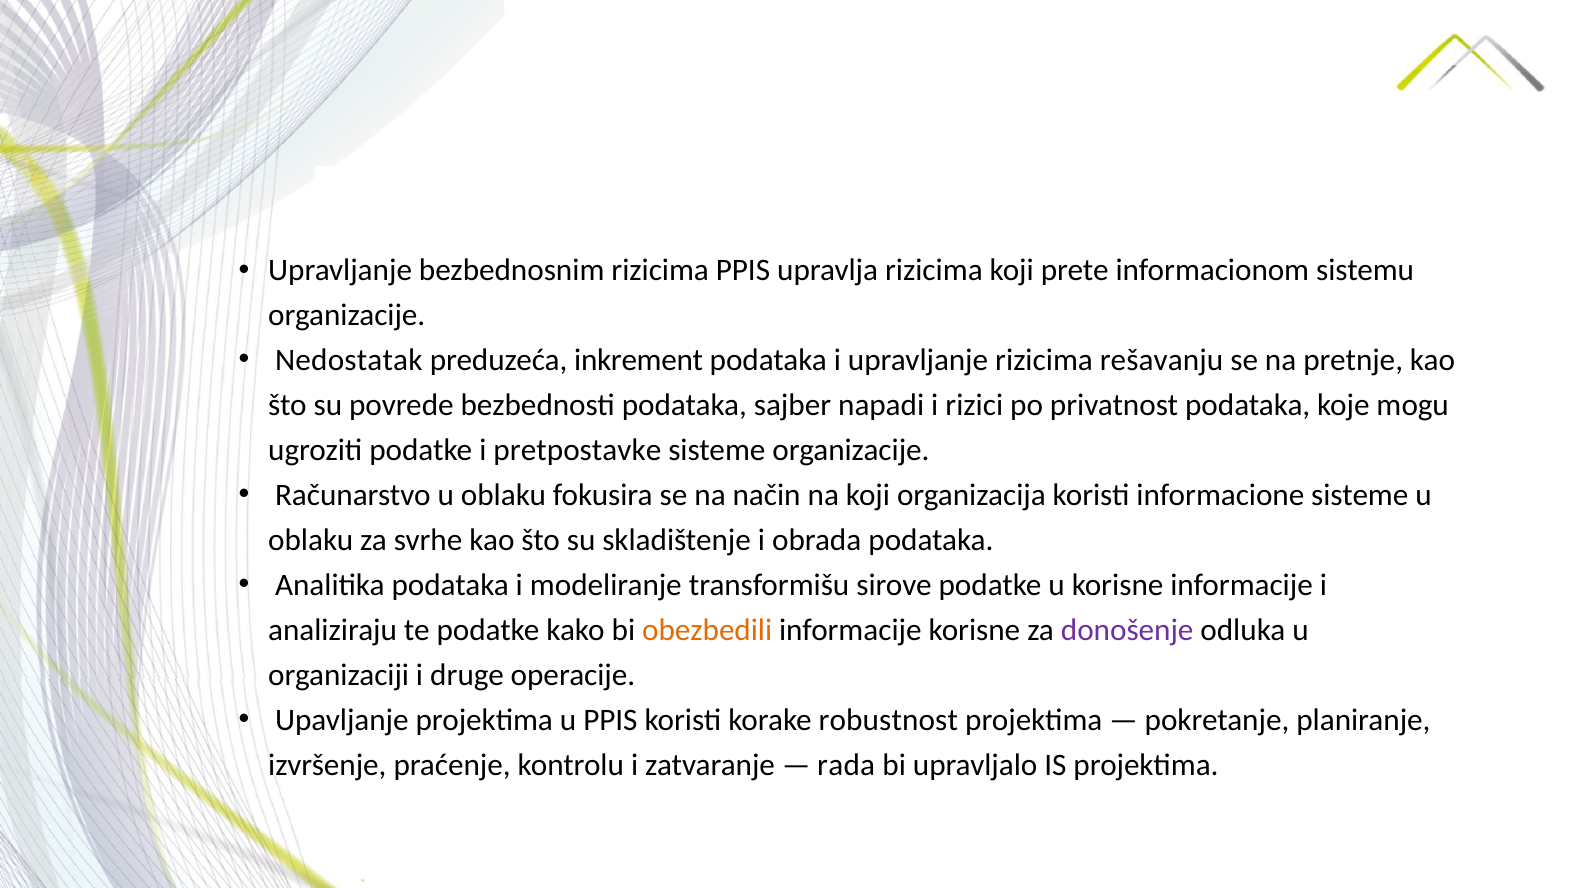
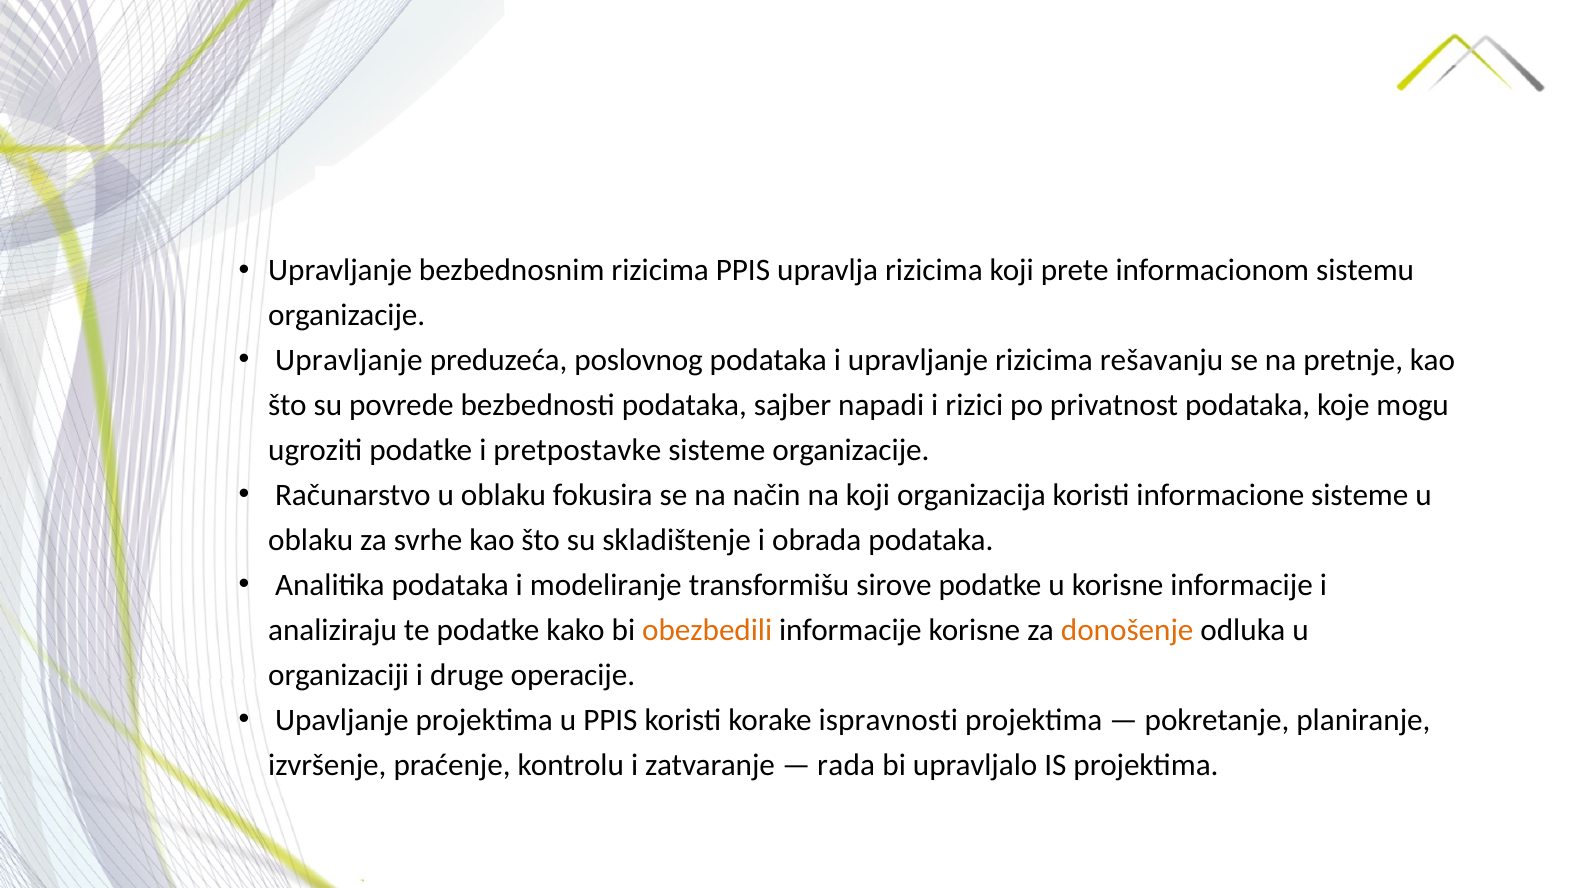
Nedostatak at (349, 360): Nedostatak -> Upravljanje
inkrement: inkrement -> poslovnog
donošenje colour: purple -> orange
robustnost: robustnost -> ispravnosti
